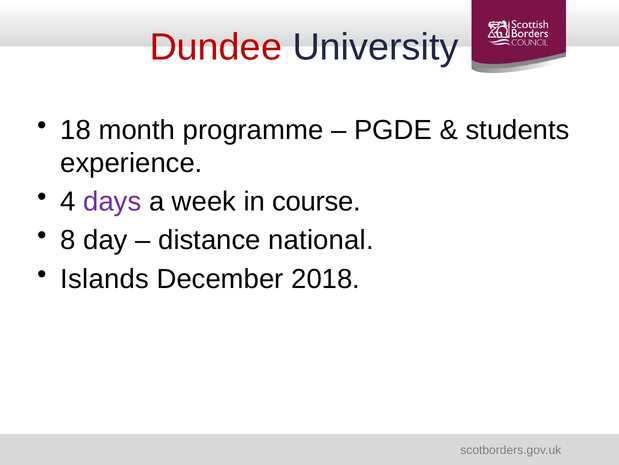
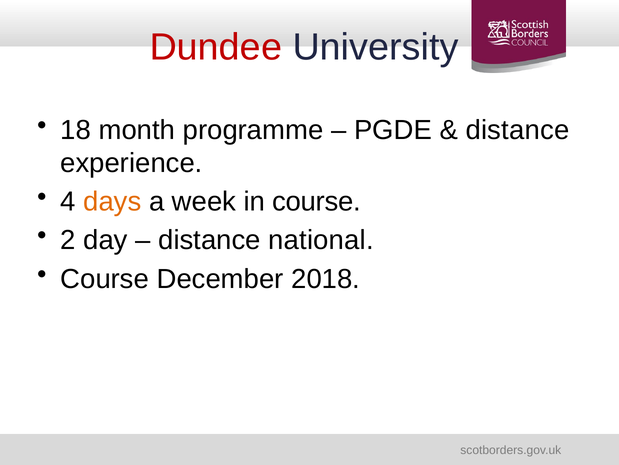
students at (518, 130): students -> distance
days colour: purple -> orange
8: 8 -> 2
Islands at (105, 278): Islands -> Course
